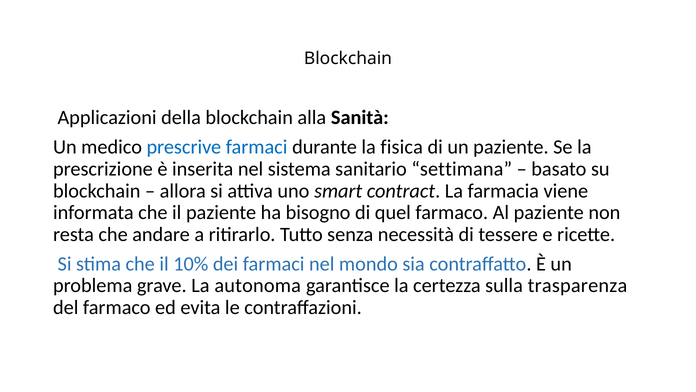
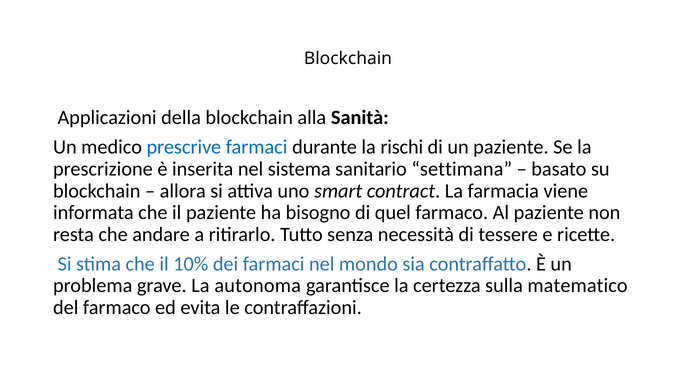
fisica: fisica -> rischi
trasparenza: trasparenza -> matematico
